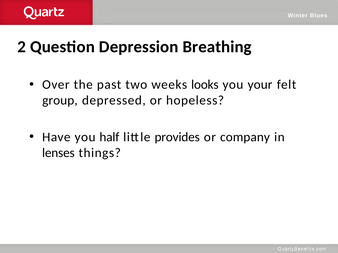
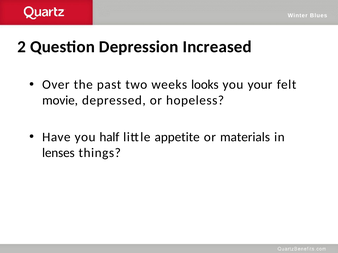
Breathing: Breathing -> Increased
group: group -> movie
provides: provides -> appetite
company: company -> materials
